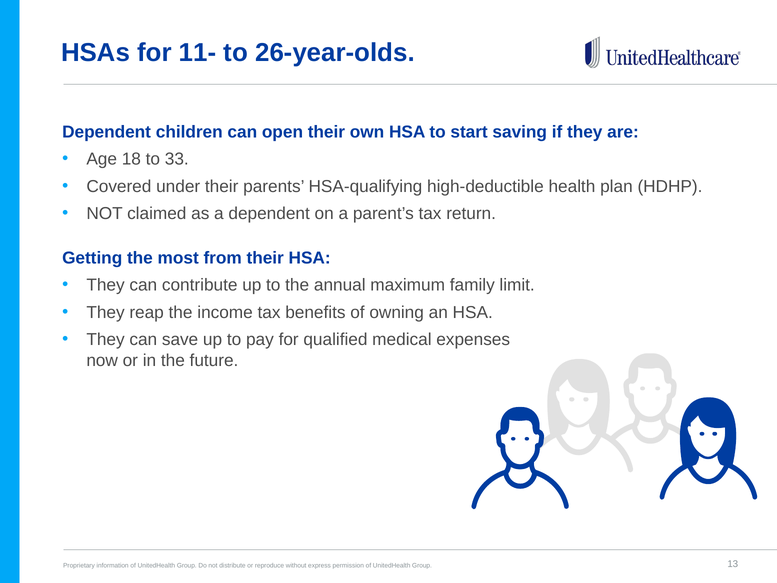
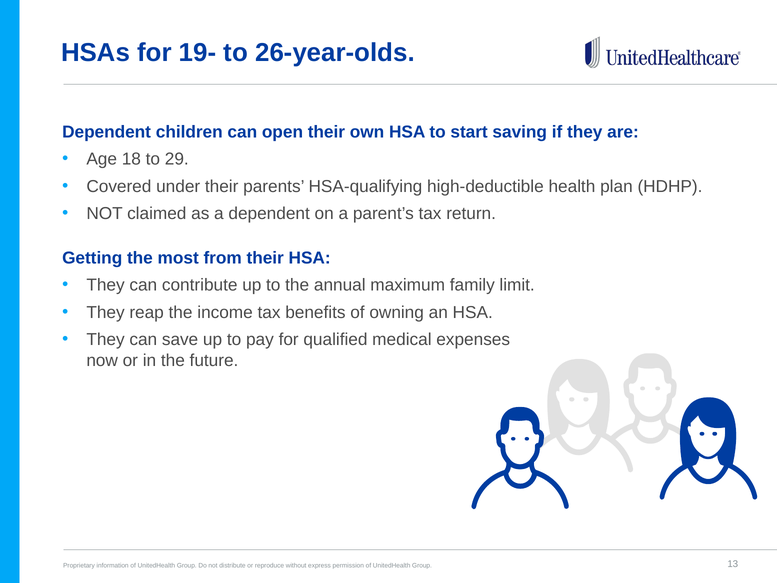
11-: 11- -> 19-
33: 33 -> 29
